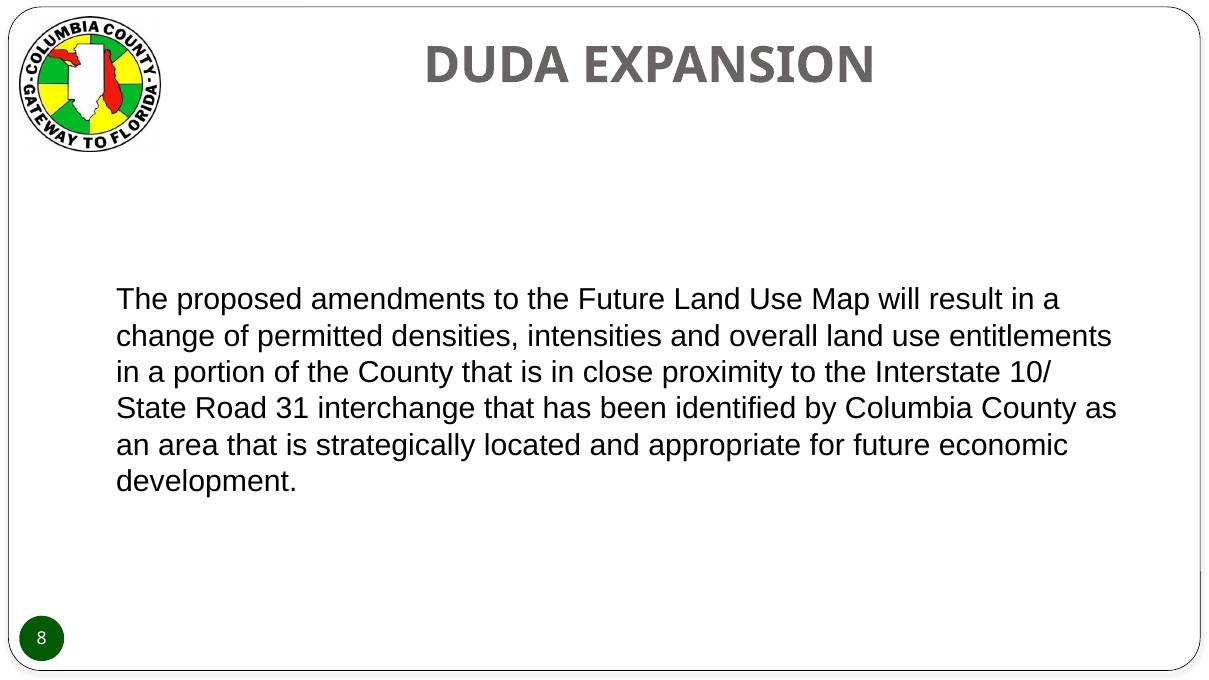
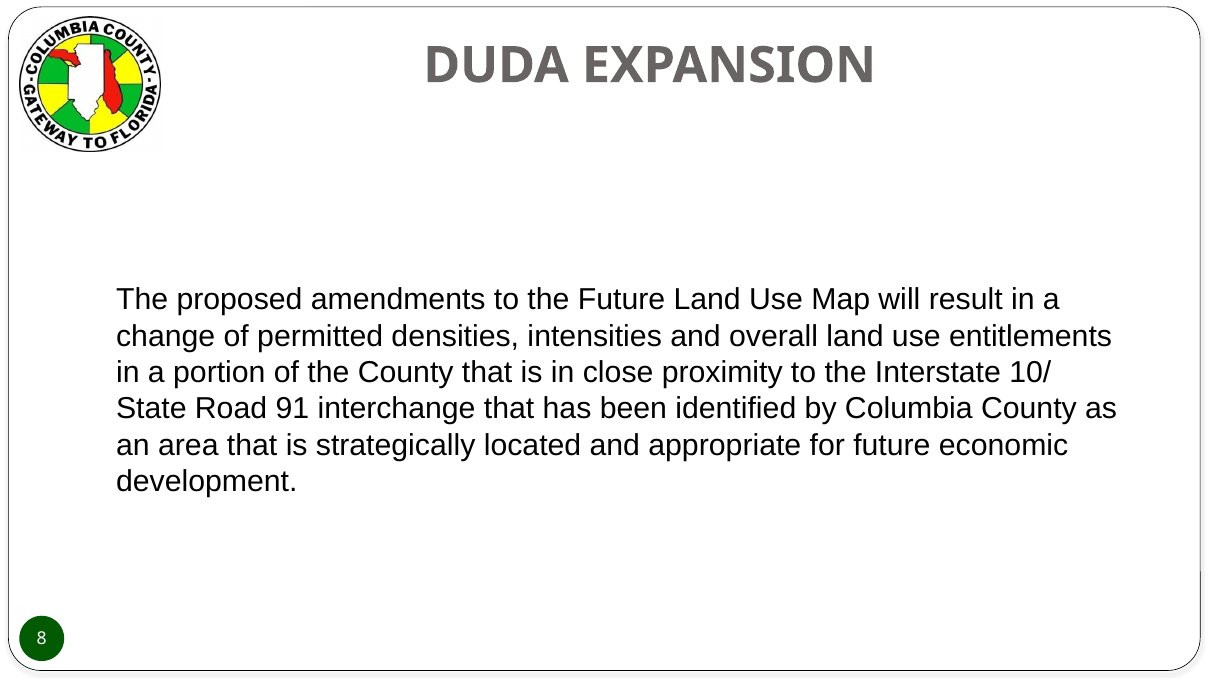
31: 31 -> 91
